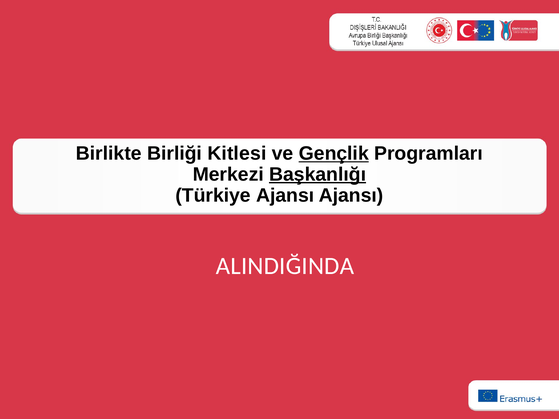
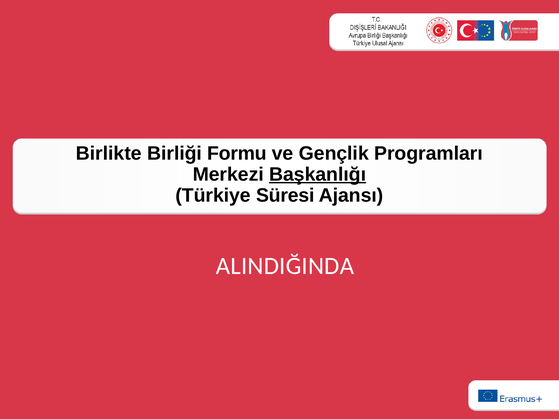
Kitlesi: Kitlesi -> Formu
Gençlik underline: present -> none
Türkiye Ajansı: Ajansı -> Süresi
